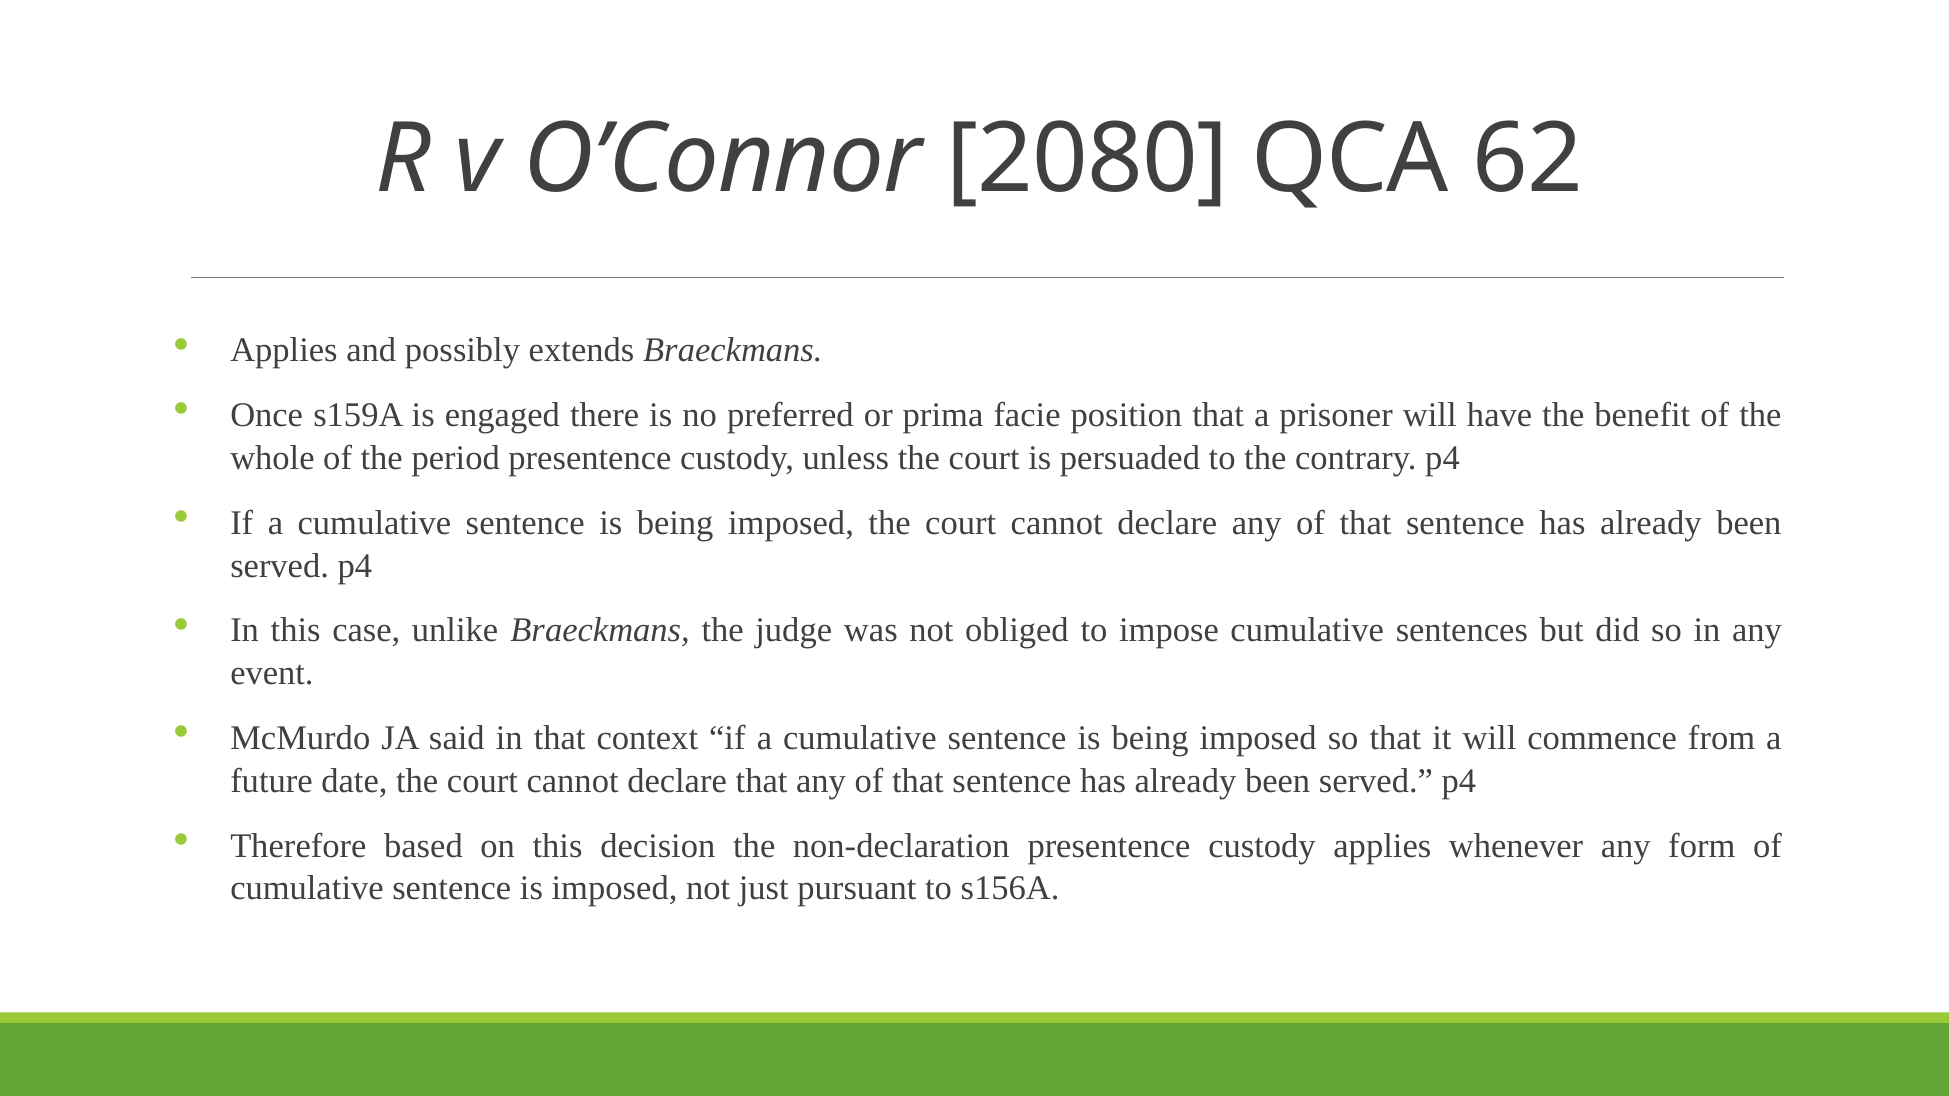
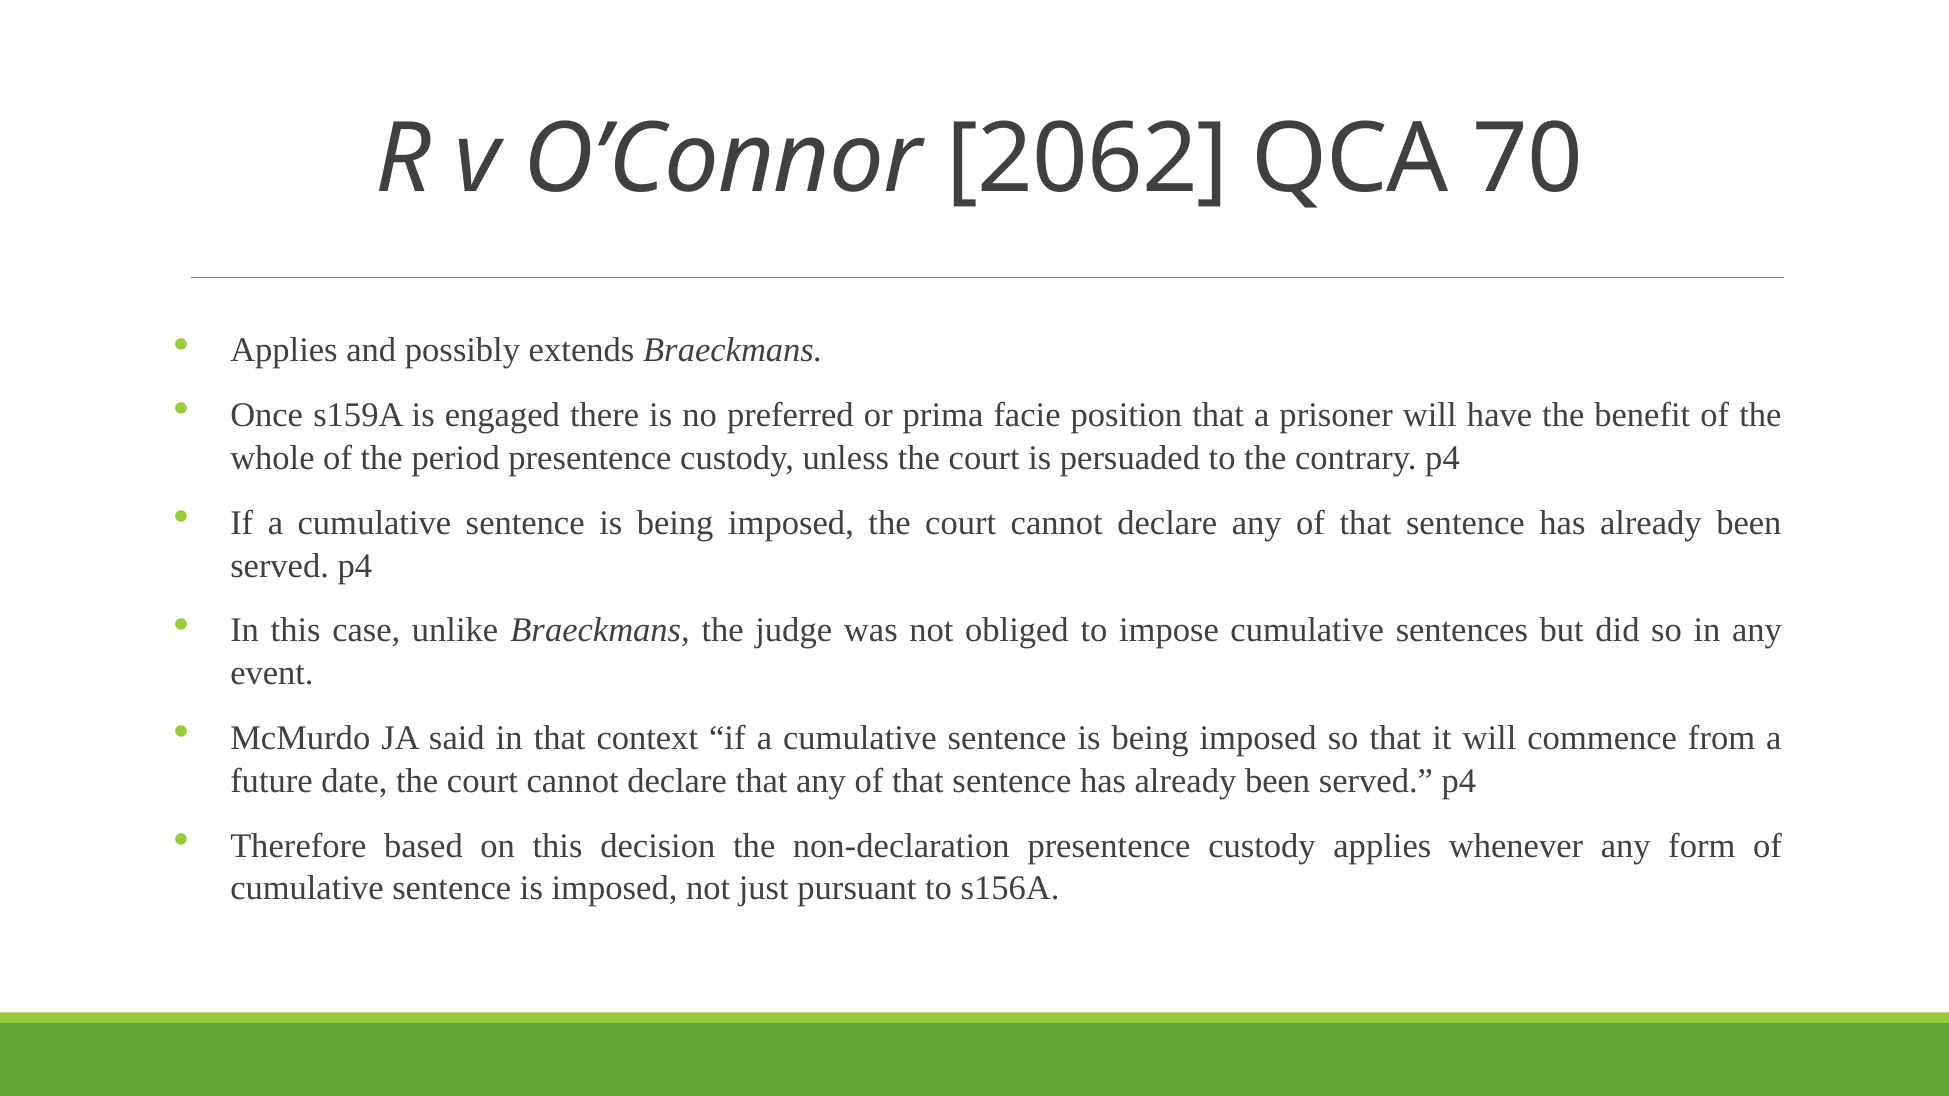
2080: 2080 -> 2062
62: 62 -> 70
